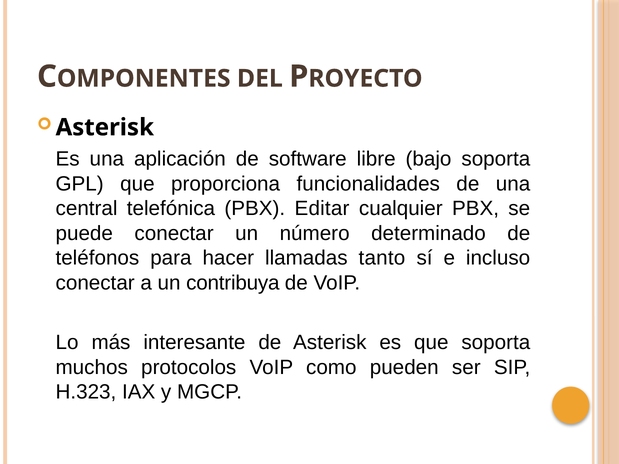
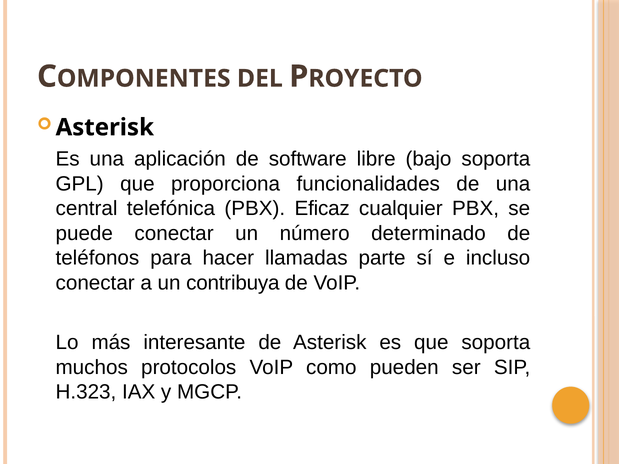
Editar: Editar -> Eficaz
tanto: tanto -> parte
